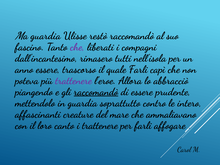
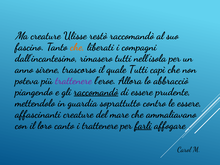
Ma guardia: guardia -> creature
che at (77, 47) colour: purple -> orange
anno essere: essere -> sirene
quale Farli: Farli -> Tutti
le intero: intero -> essere
farli at (143, 125) underline: none -> present
